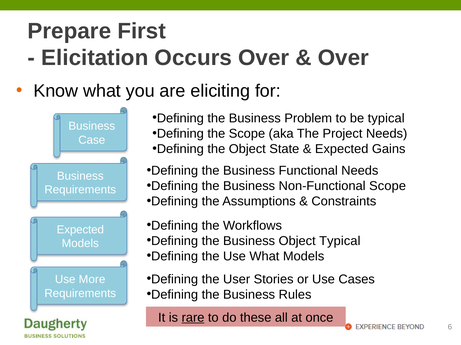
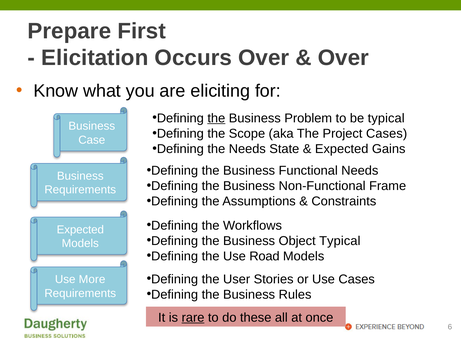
the at (216, 118) underline: none -> present
Project Needs: Needs -> Cases
the Object: Object -> Needs
Non-Functional Scope: Scope -> Frame
Use What: What -> Road
